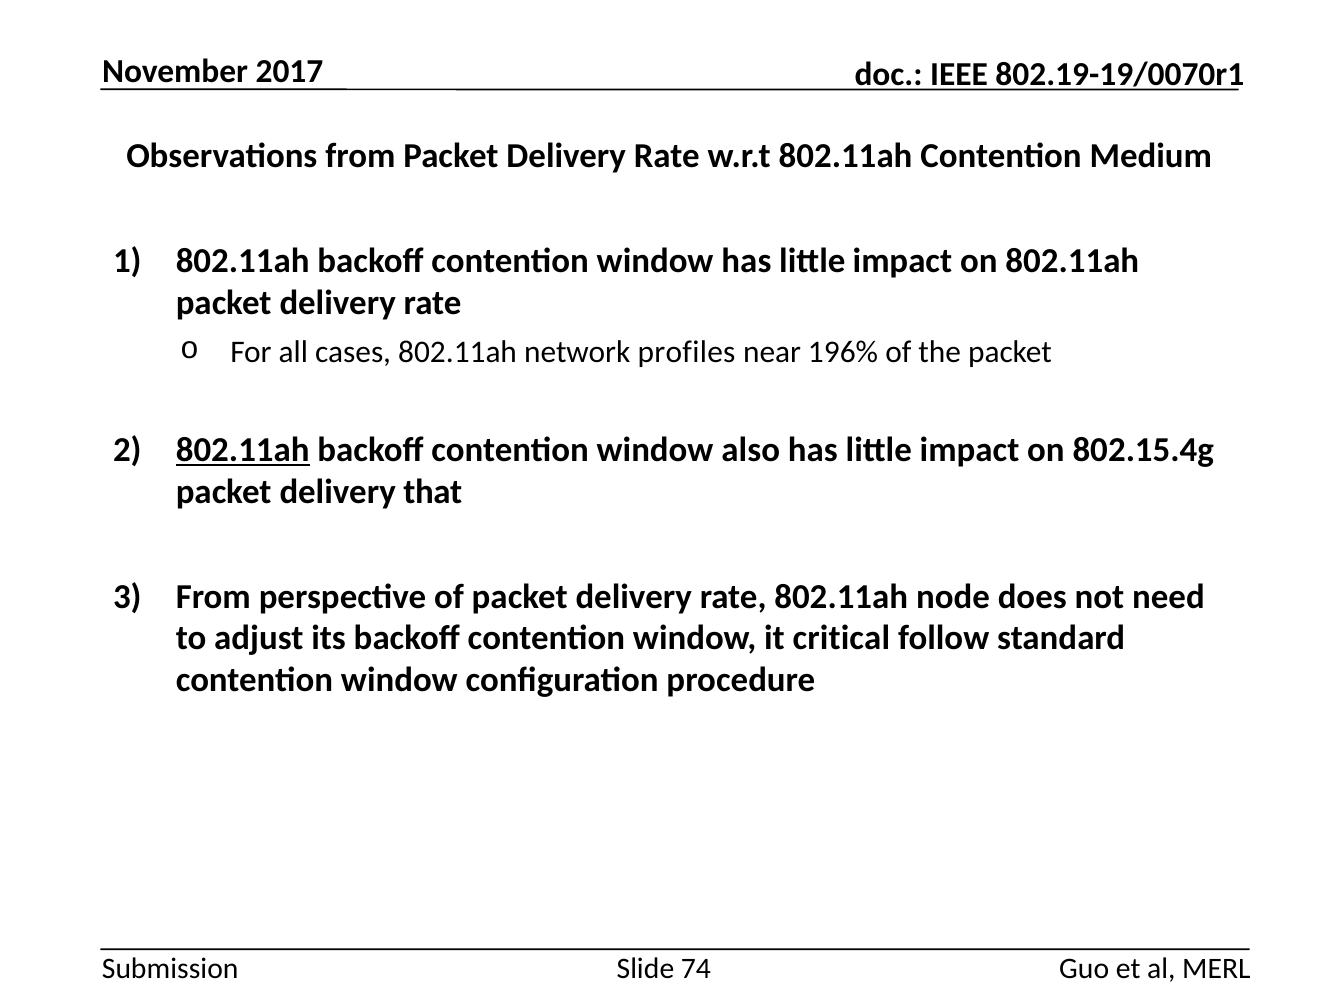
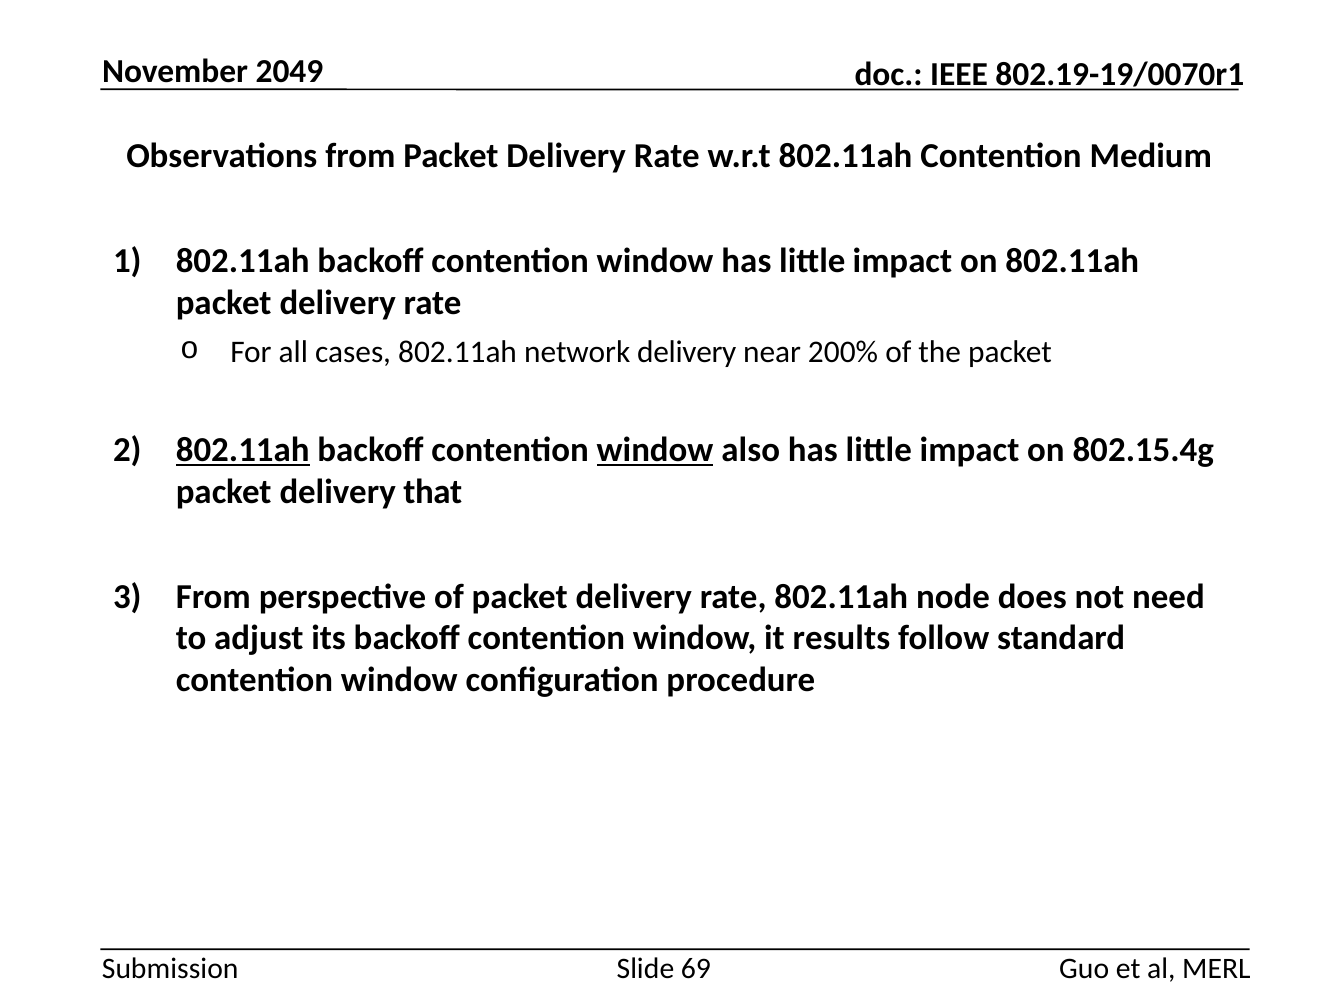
2017: 2017 -> 2049
network profiles: profiles -> delivery
196%: 196% -> 200%
window at (655, 450) underline: none -> present
critical: critical -> results
74: 74 -> 69
